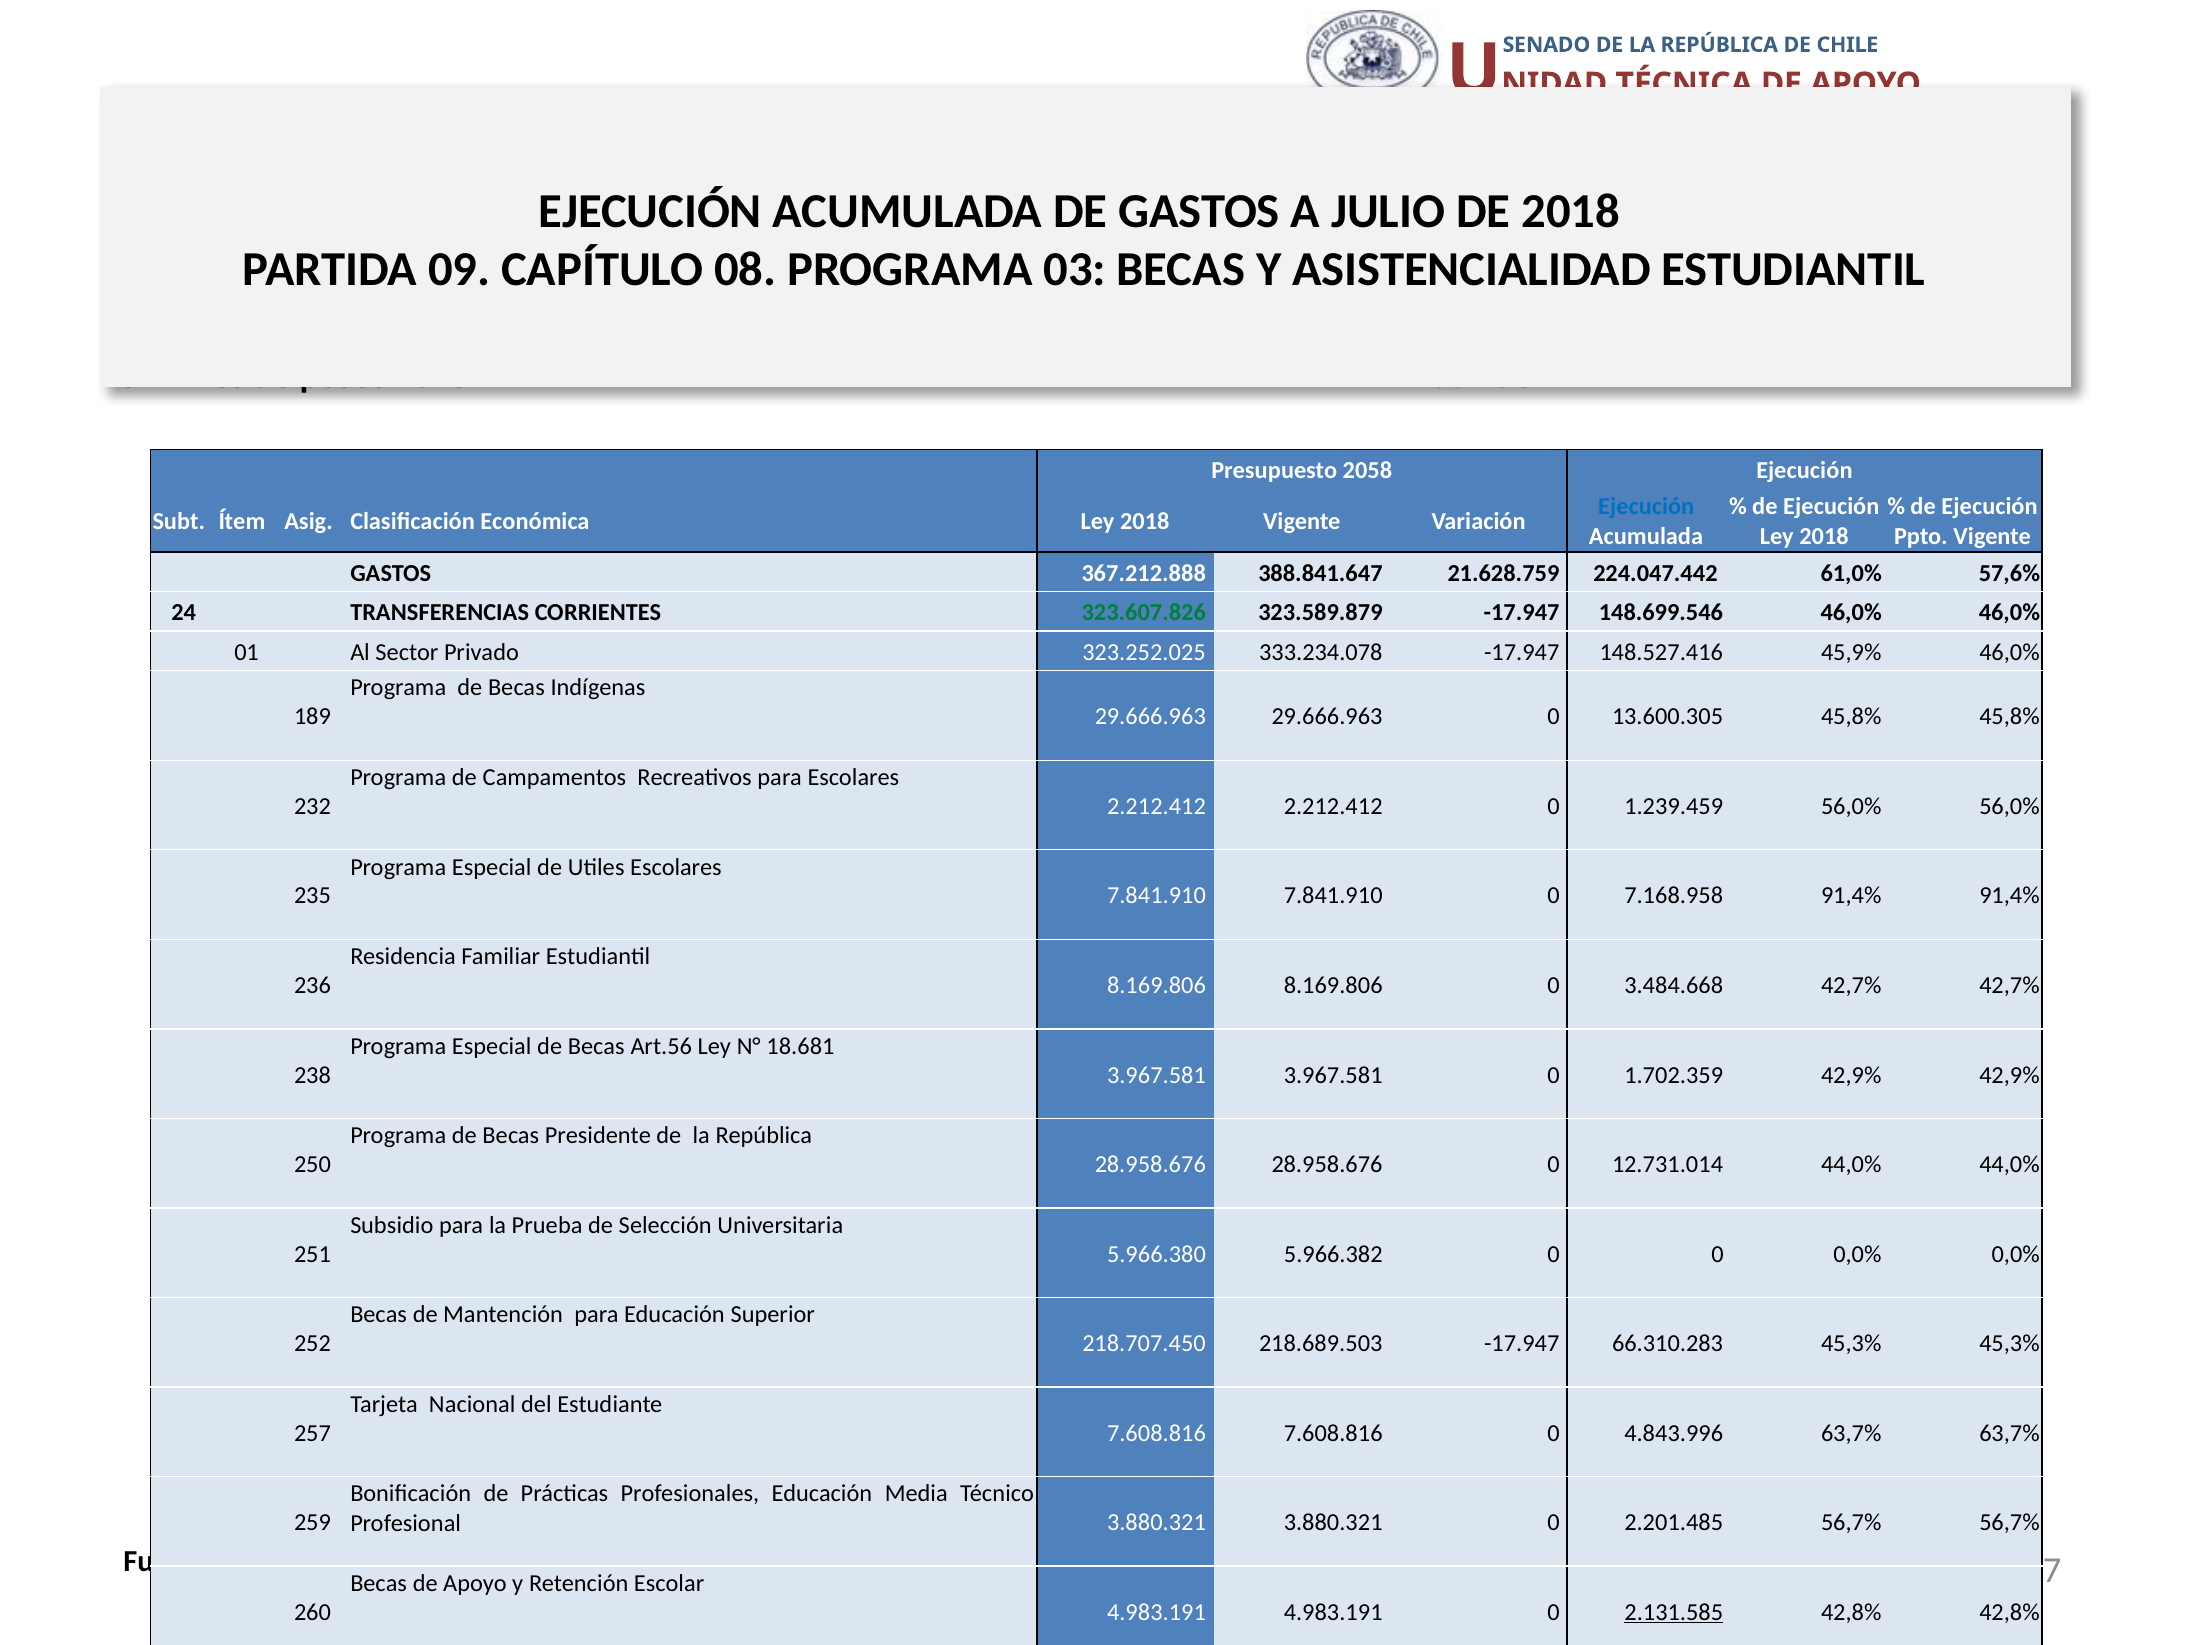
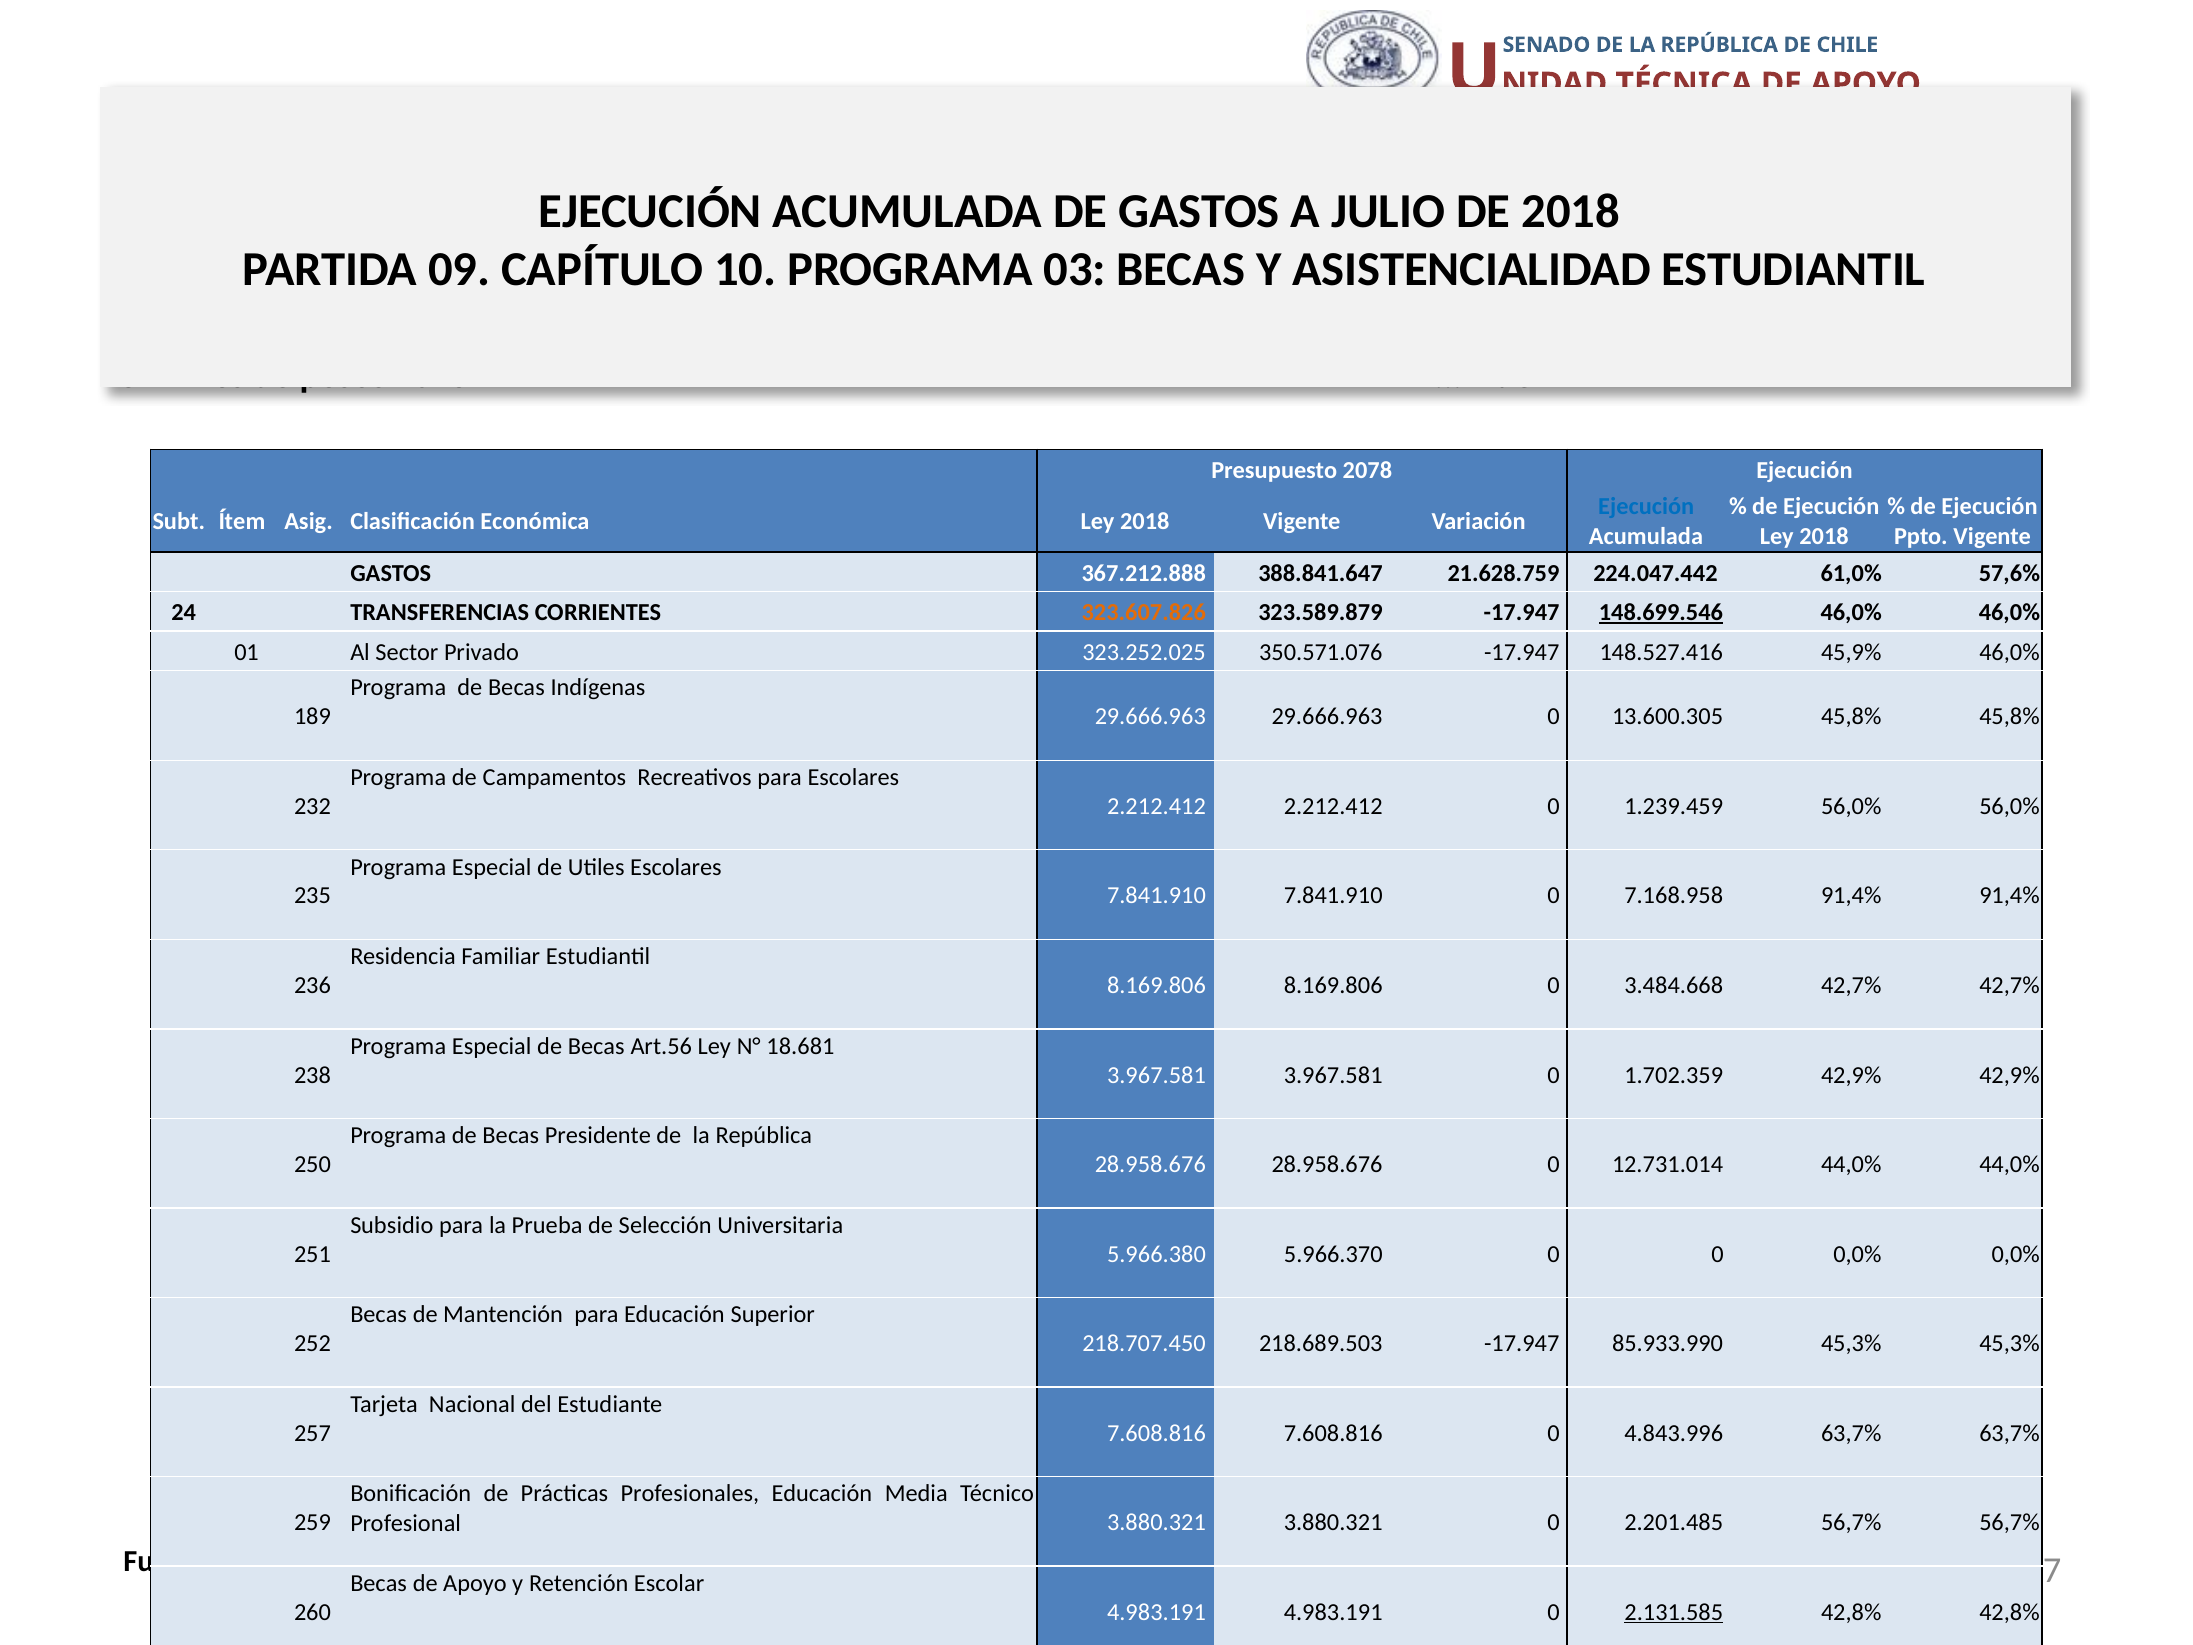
08: 08 -> 10
2058: 2058 -> 2078
323.607.826 colour: green -> orange
148.699.546 underline: none -> present
333.234.078: 333.234.078 -> 350.571.076
5.966.382: 5.966.382 -> 5.966.370
66.310.283: 66.310.283 -> 85.933.990
